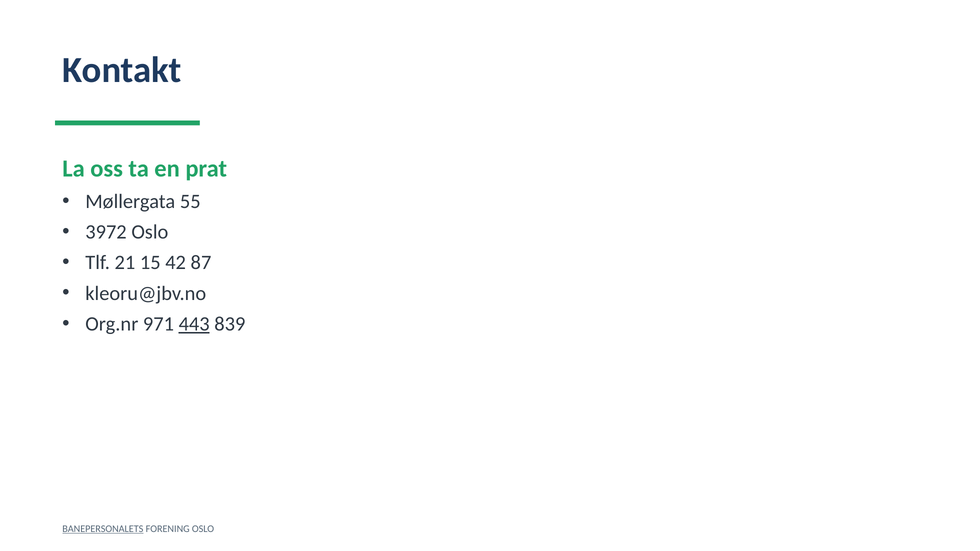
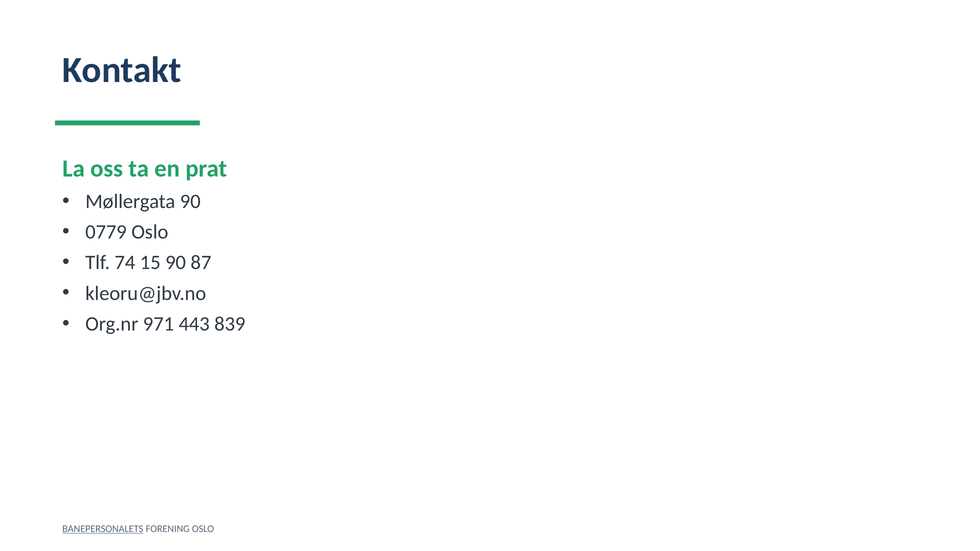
Møllergata 55: 55 -> 90
3972: 3972 -> 0779
21: 21 -> 74
15 42: 42 -> 90
443 underline: present -> none
